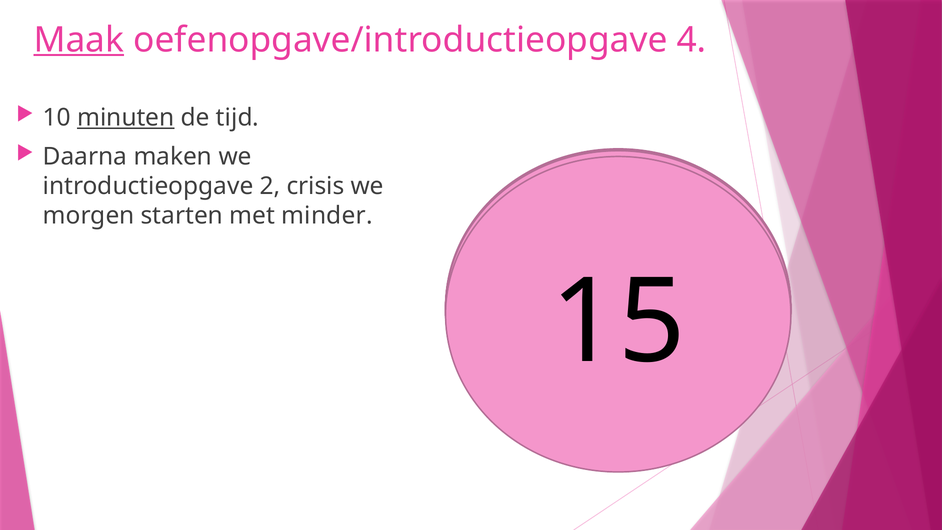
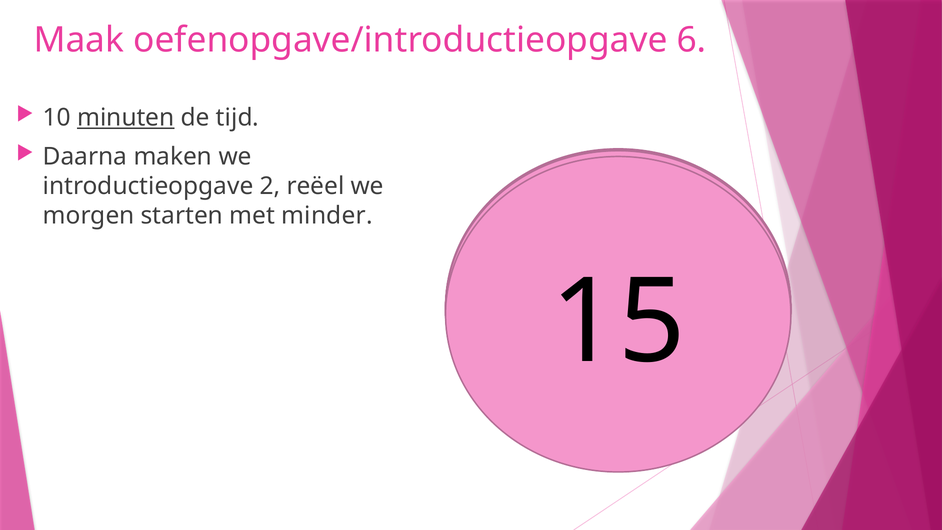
Maak underline: present -> none
4: 4 -> 6
crisis: crisis -> reëel
